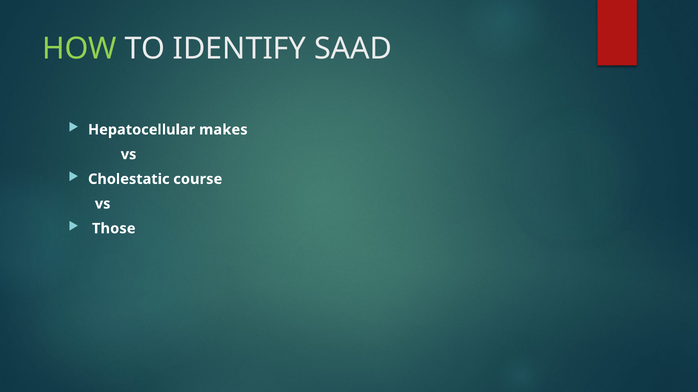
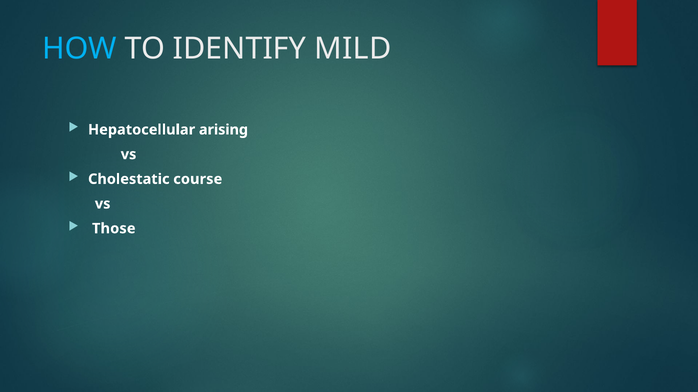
HOW colour: light green -> light blue
SAAD: SAAD -> MILD
makes: makes -> arising
